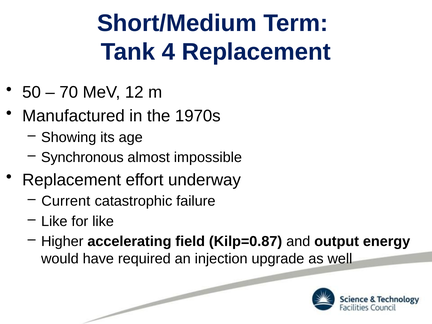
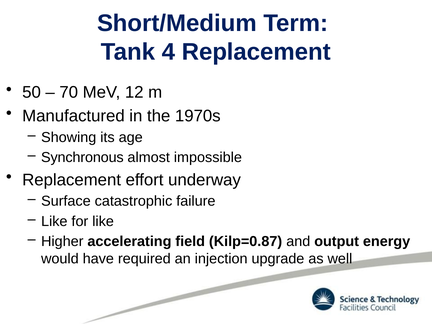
Current: Current -> Surface
